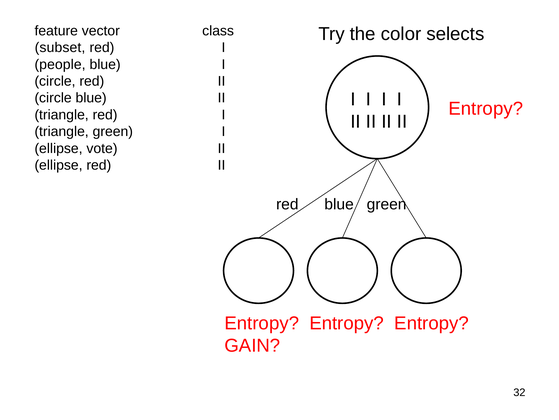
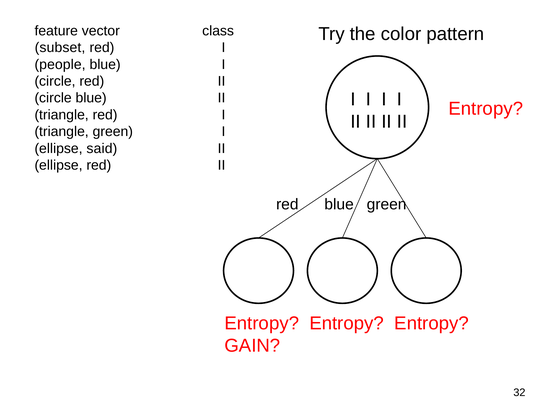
selects: selects -> pattern
vote: vote -> said
